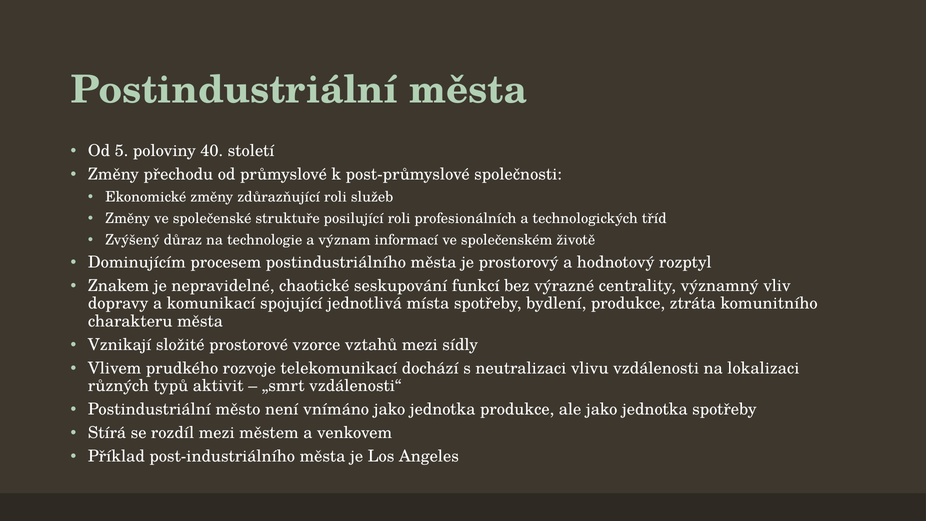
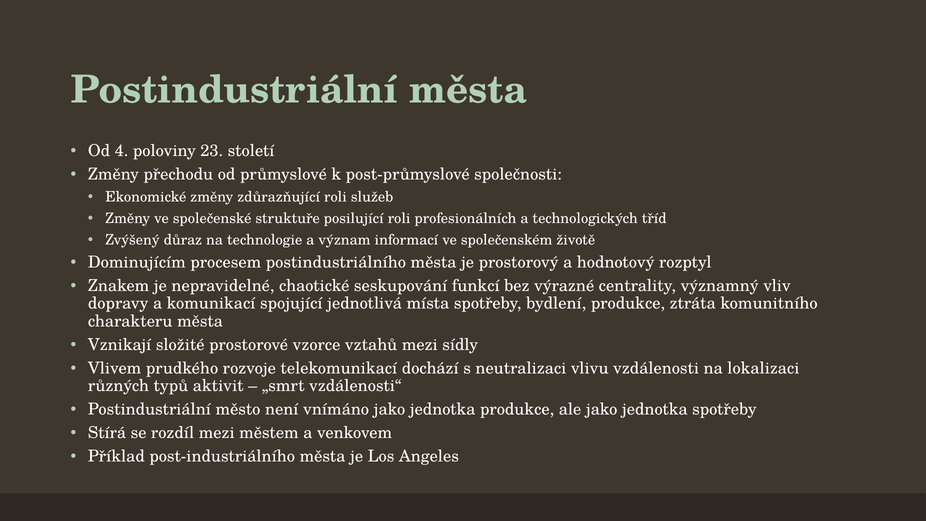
5: 5 -> 4
40: 40 -> 23
